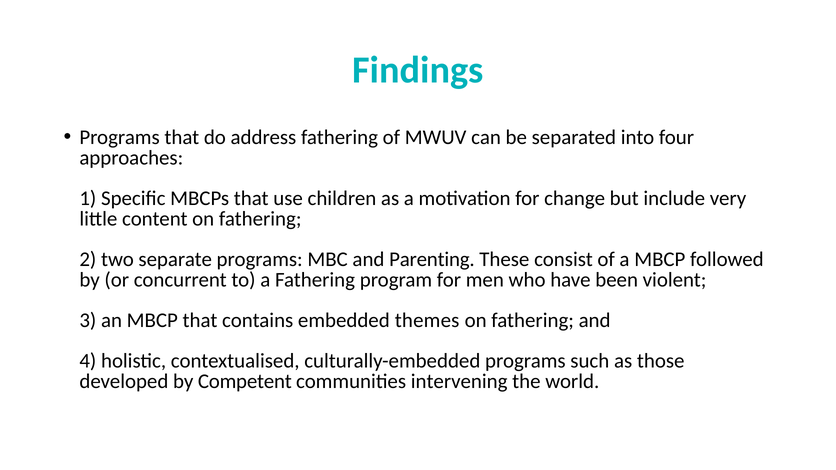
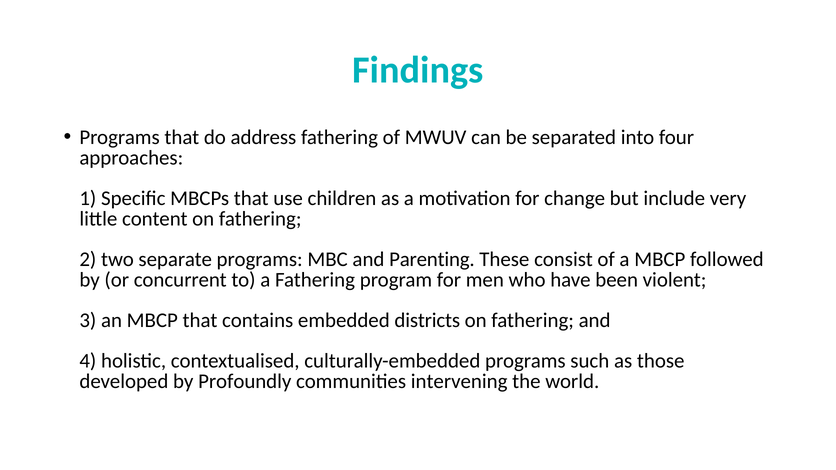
themes: themes -> districts
Competent: Competent -> Profoundly
